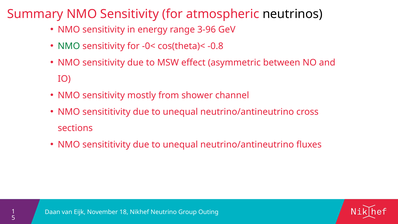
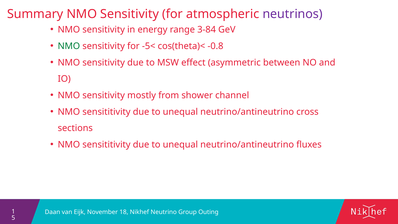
neutrinos colour: black -> purple
3-96: 3-96 -> 3-84
-0<: -0< -> -5<
